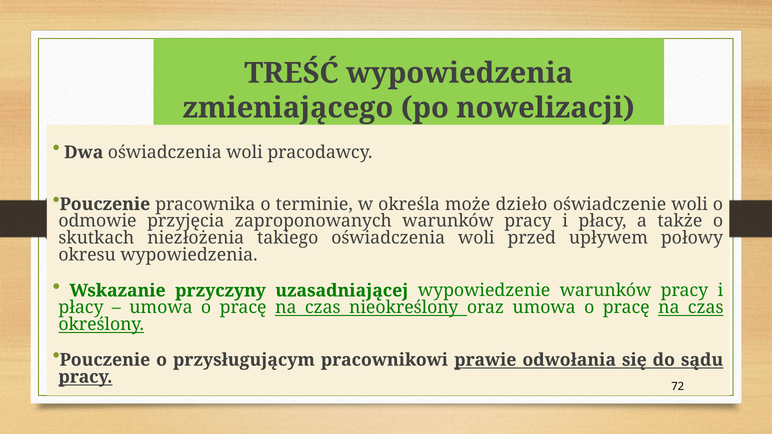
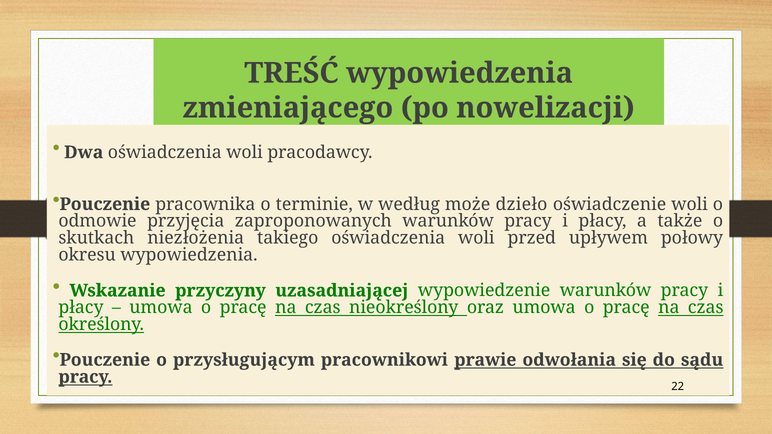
określa: określa -> według
72: 72 -> 22
